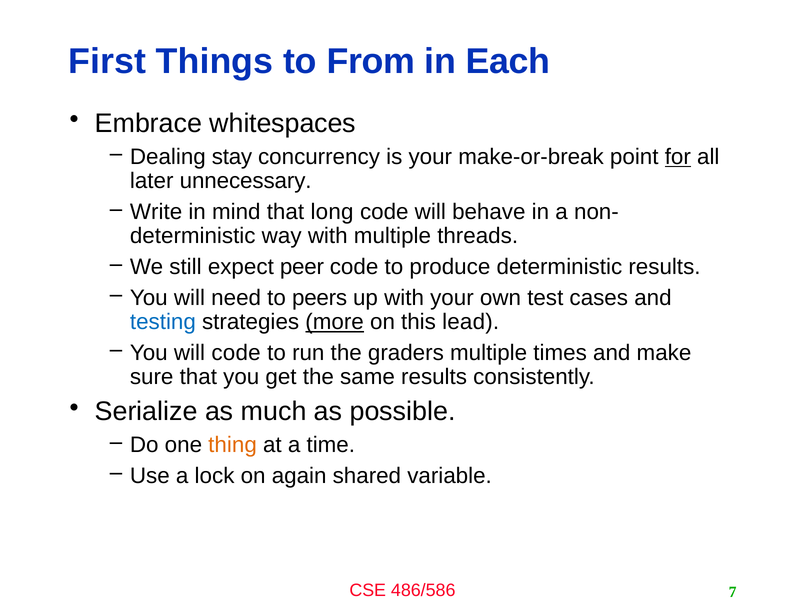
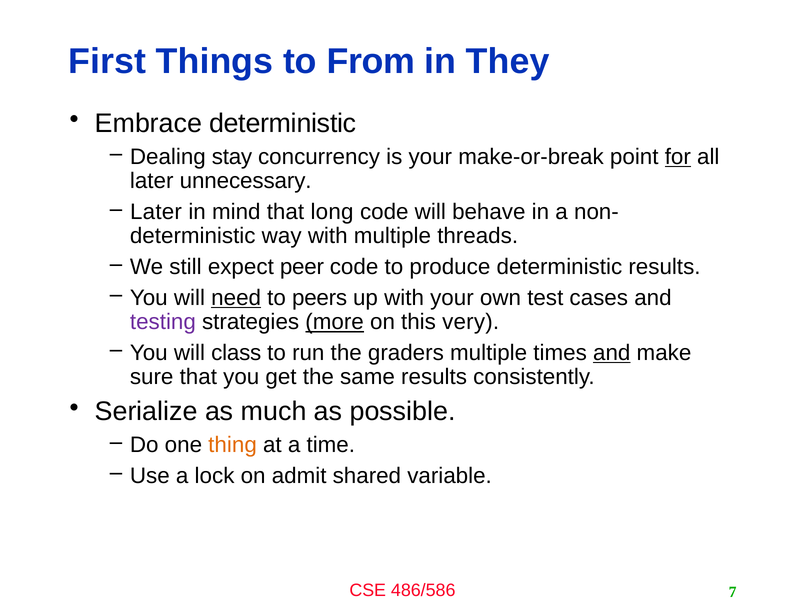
Each: Each -> They
Embrace whitespaces: whitespaces -> deterministic
Write at (156, 212): Write -> Later
need underline: none -> present
testing colour: blue -> purple
lead: lead -> very
will code: code -> class
and at (612, 353) underline: none -> present
again: again -> admit
